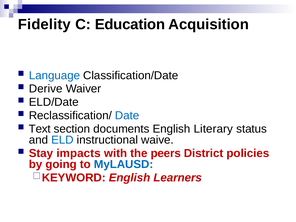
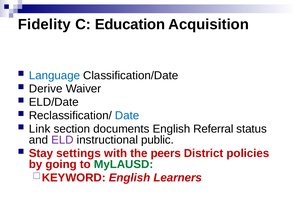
Text: Text -> Link
Literary: Literary -> Referral
ELD colour: blue -> purple
waive: waive -> public
impacts: impacts -> settings
MyLAUSD colour: blue -> green
